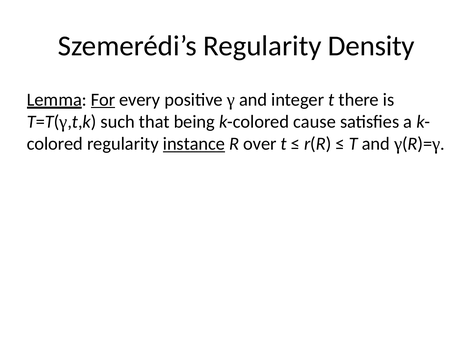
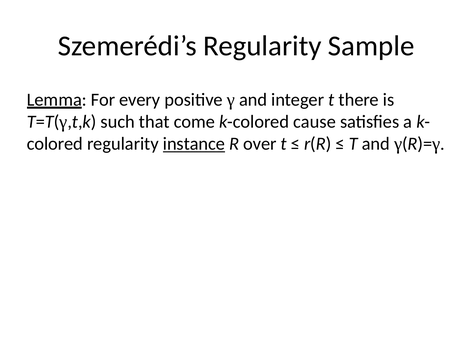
Density: Density -> Sample
For underline: present -> none
being: being -> come
